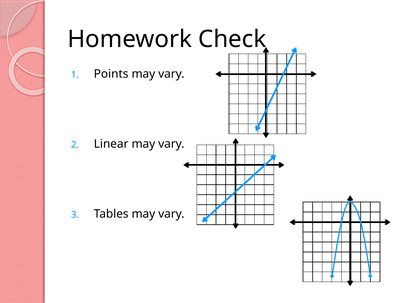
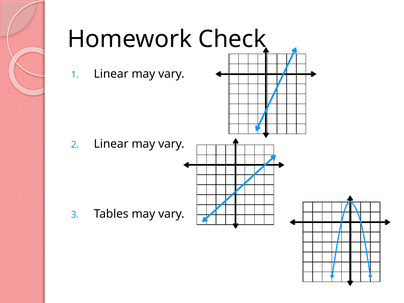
Points at (111, 74): Points -> Linear
